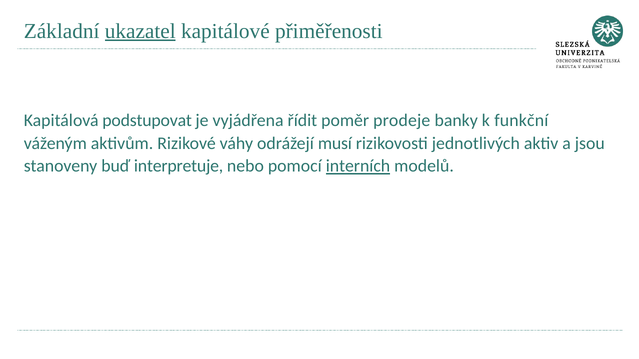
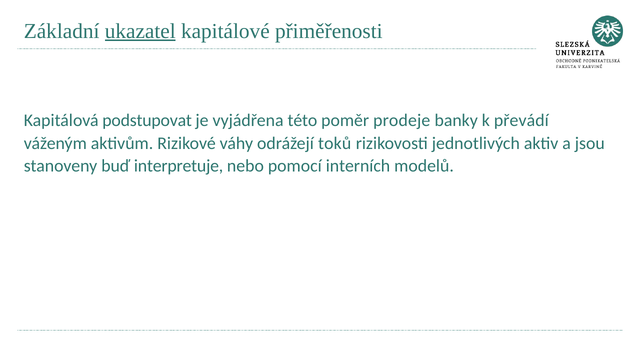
řídit: řídit -> této
funkční: funkční -> převádí
musí: musí -> toků
interních underline: present -> none
